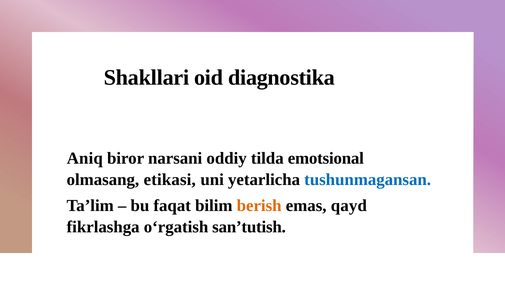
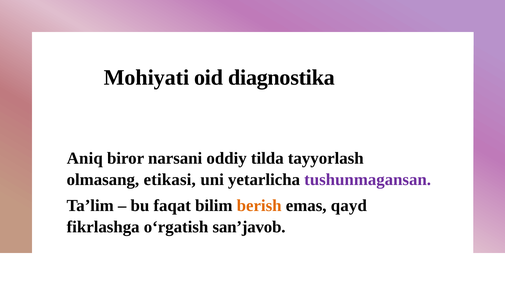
Shakllari: Shakllari -> Mohiyati
emotsional: emotsional -> tayyorlash
tushunmagansan colour: blue -> purple
san’tutish: san’tutish -> san’javob
